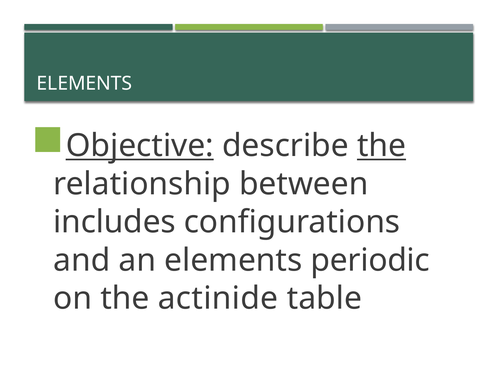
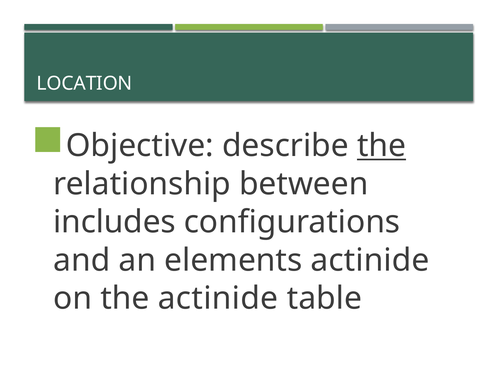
ELEMENTS at (84, 84): ELEMENTS -> LOCATION
Objective underline: present -> none
elements periodic: periodic -> actinide
